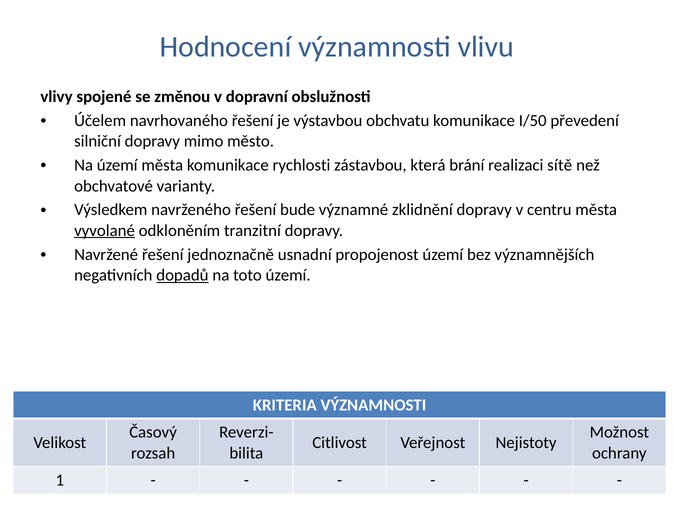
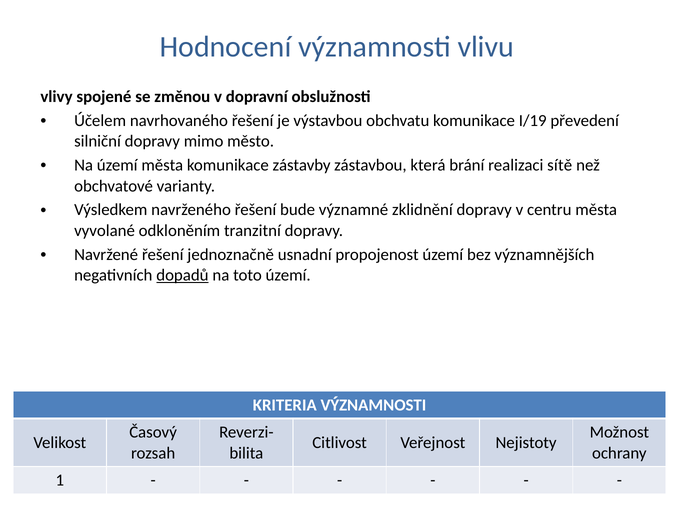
I/50: I/50 -> I/19
rychlosti: rychlosti -> zástavby
vyvolané underline: present -> none
